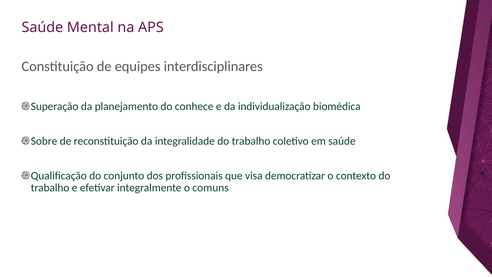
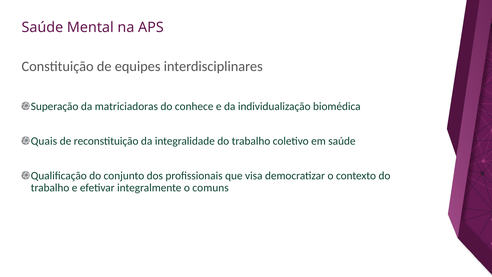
planejamento: planejamento -> matriciadoras
Sobre: Sobre -> Quais
